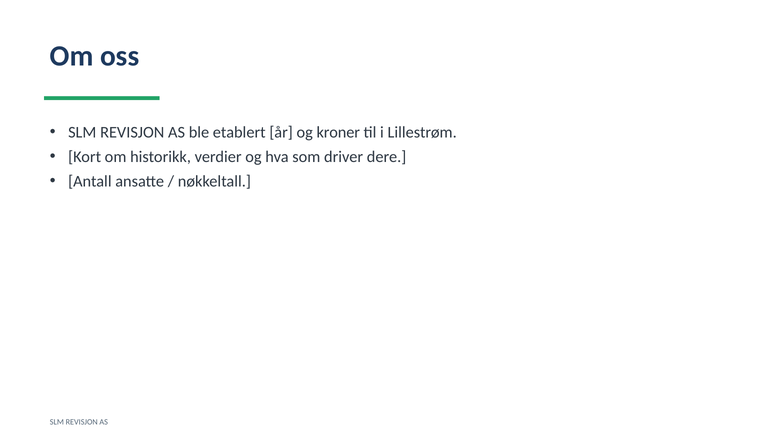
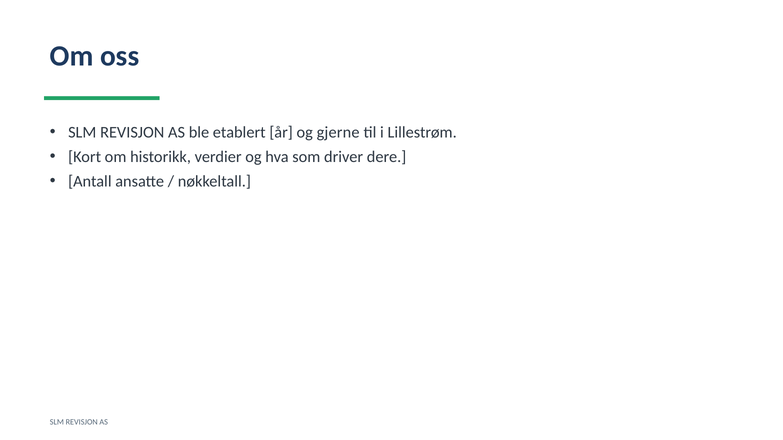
kroner: kroner -> gjerne
